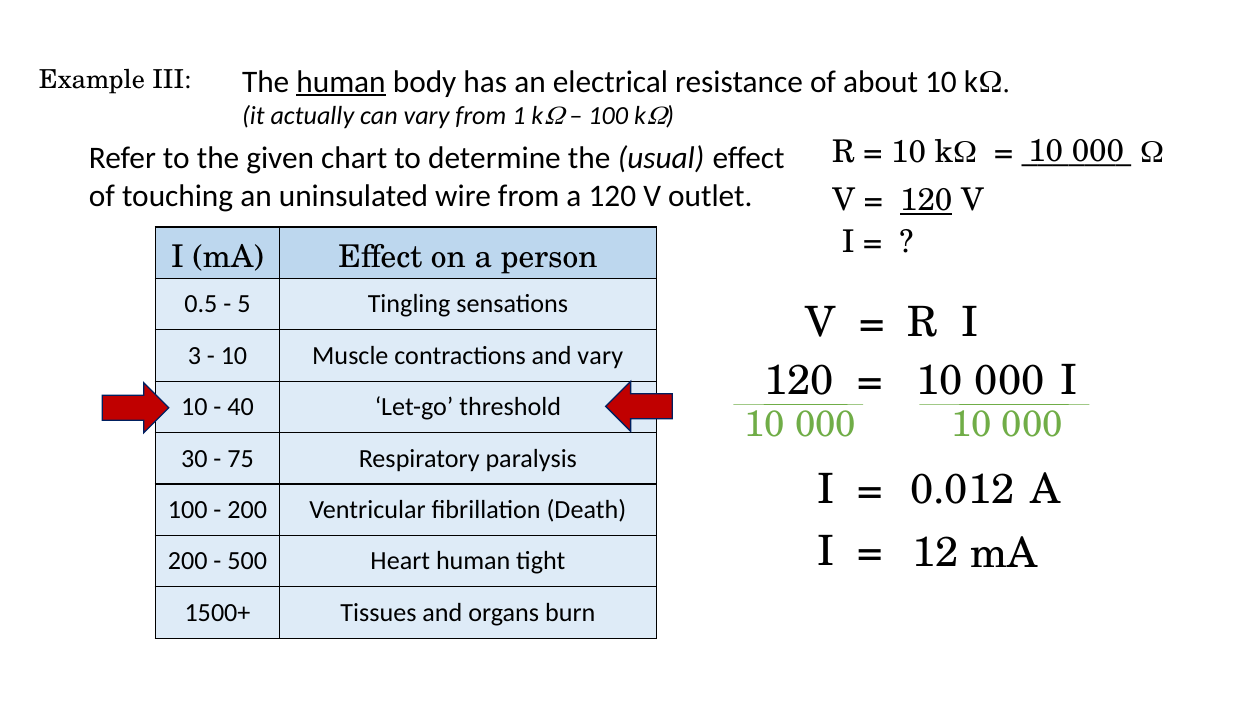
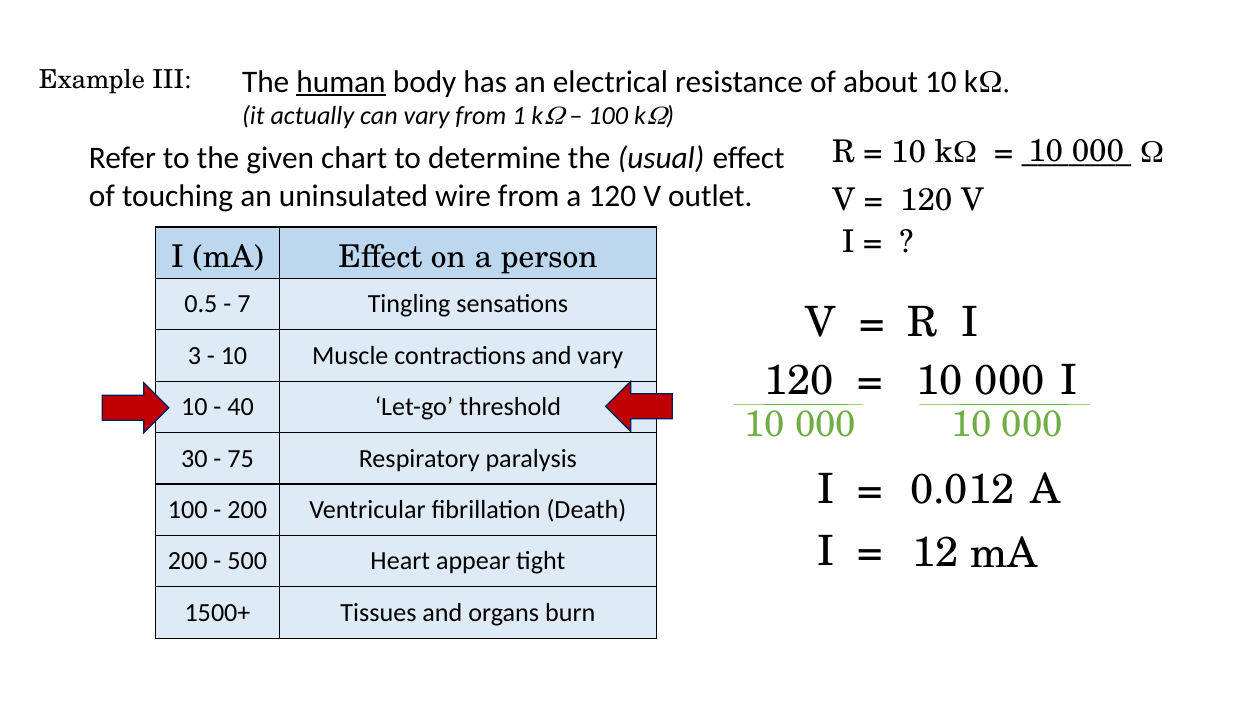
120 at (926, 200) underline: present -> none
5: 5 -> 7
Heart human: human -> appear
